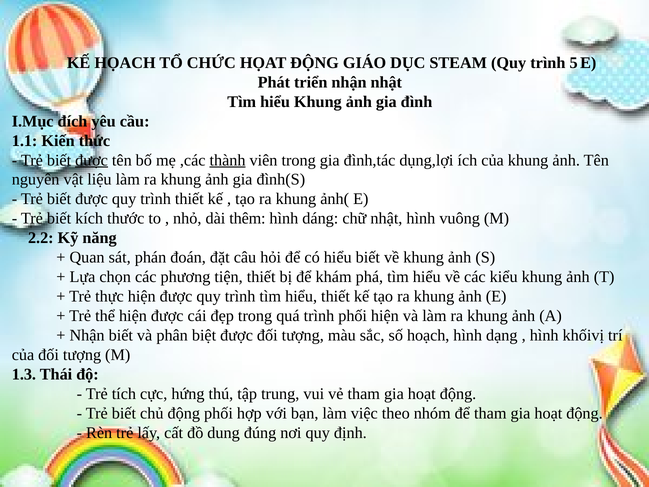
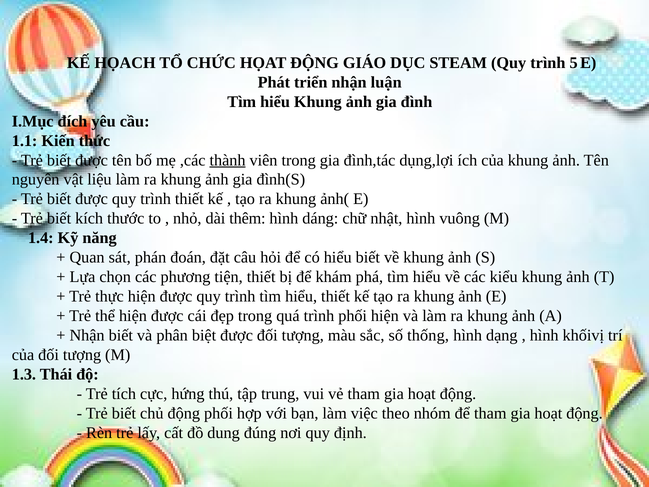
nhận nhật: nhật -> luận
được at (92, 160) underline: present -> none
2.2: 2.2 -> 1.4
hoạch: hoạch -> thống
